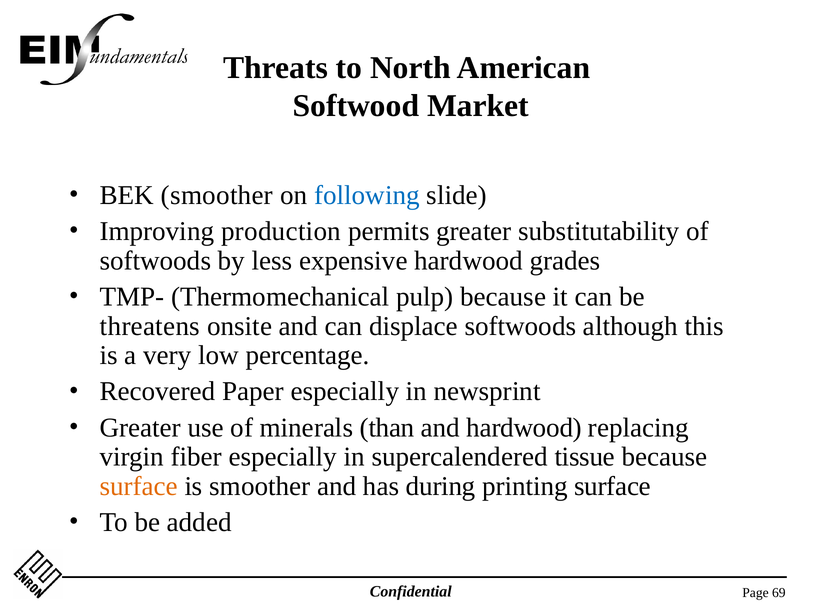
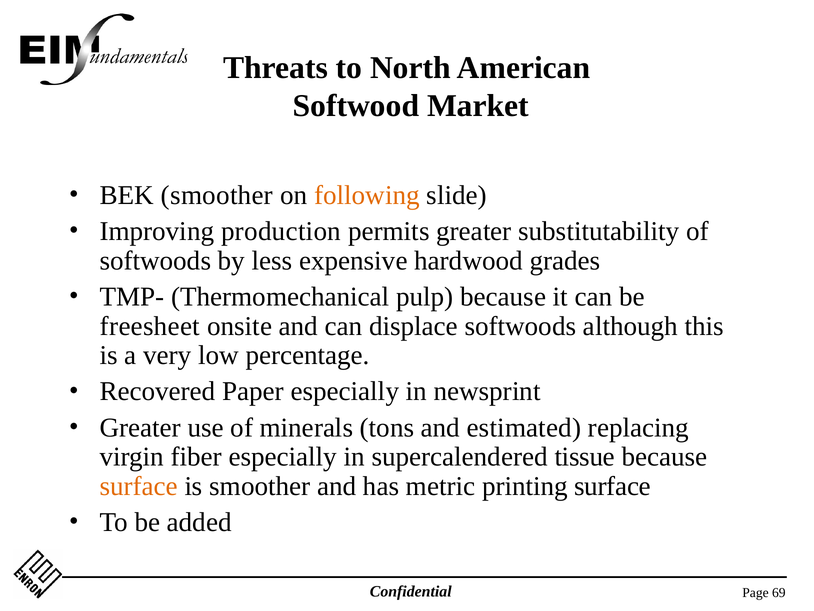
following colour: blue -> orange
threatens: threatens -> freesheet
than: than -> tons
and hardwood: hardwood -> estimated
during: during -> metric
